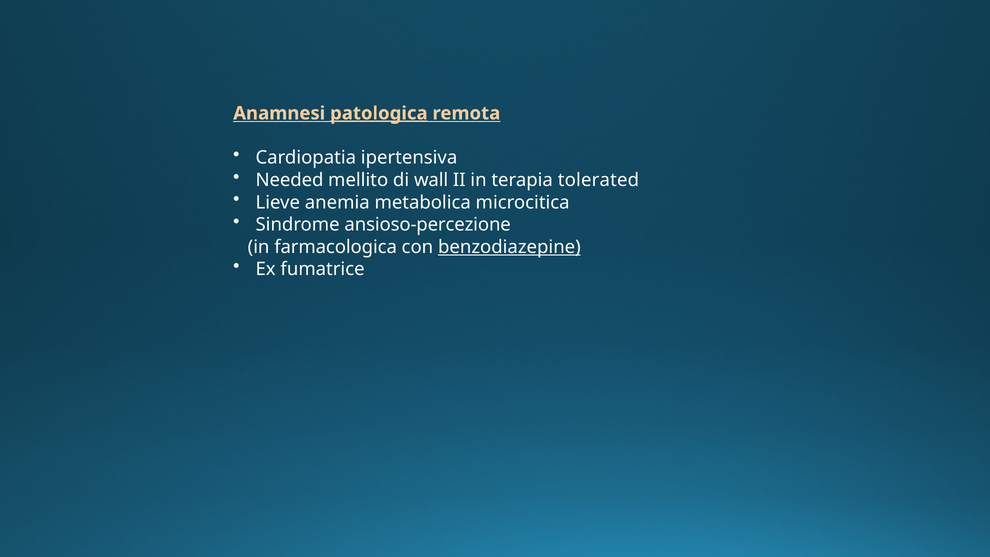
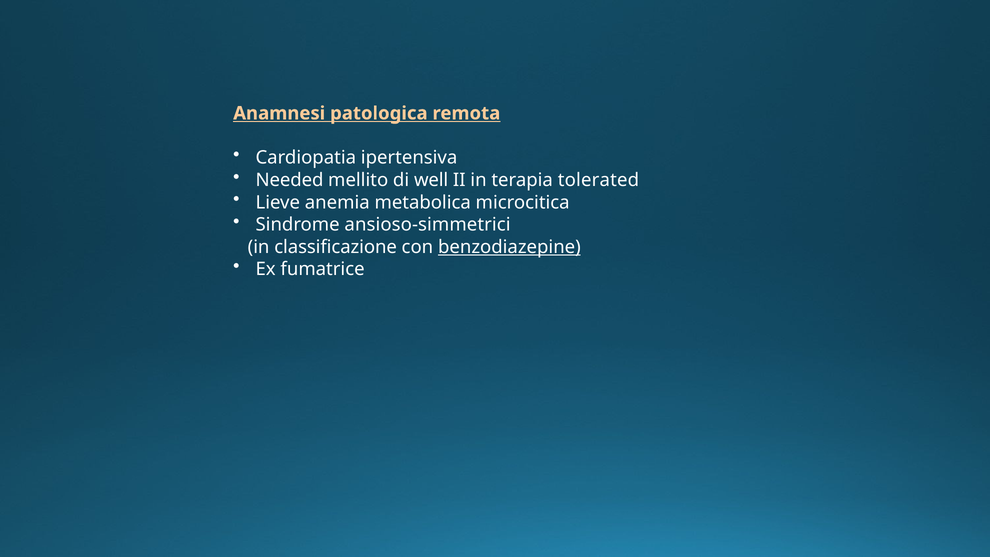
patologica underline: present -> none
wall: wall -> well
ansioso-percezione: ansioso-percezione -> ansioso-simmetrici
farmacologica: farmacologica -> classificazione
